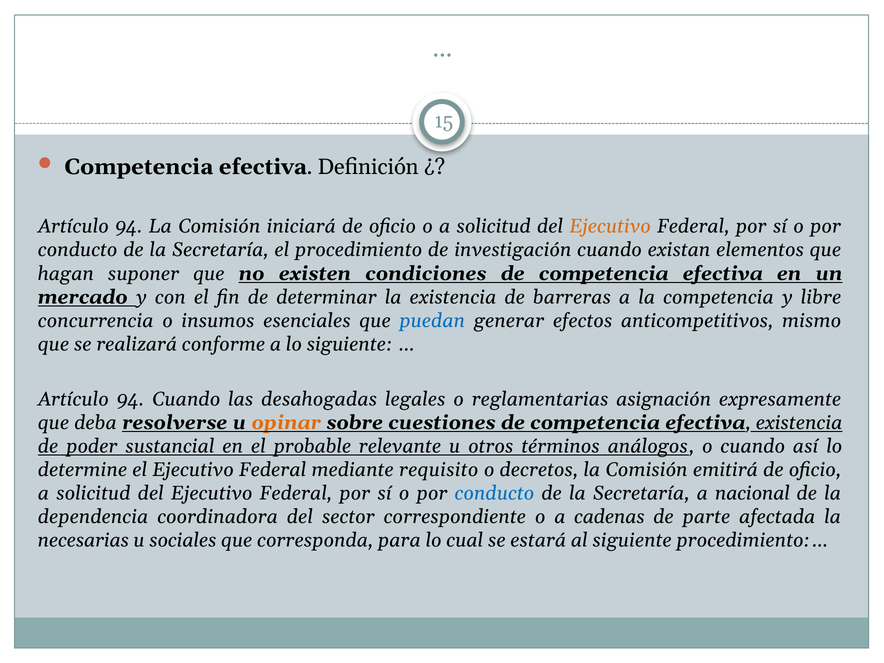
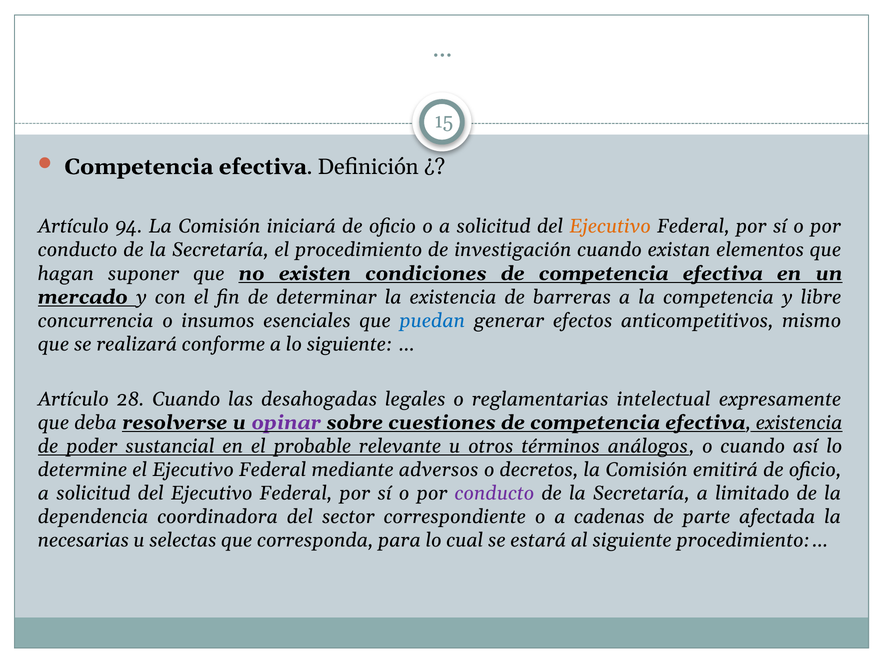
94 at (130, 399): 94 -> 28
asignación: asignación -> intelectual
opinar colour: orange -> purple
requisito: requisito -> adversos
conducto at (494, 493) colour: blue -> purple
nacional: nacional -> limitado
sociales: sociales -> selectas
